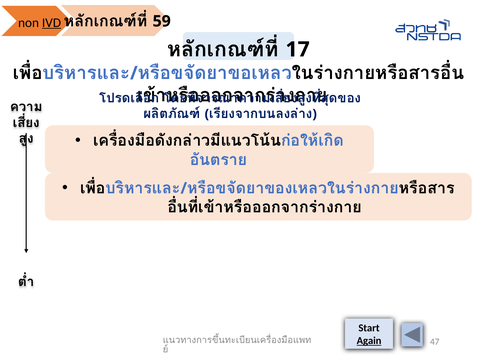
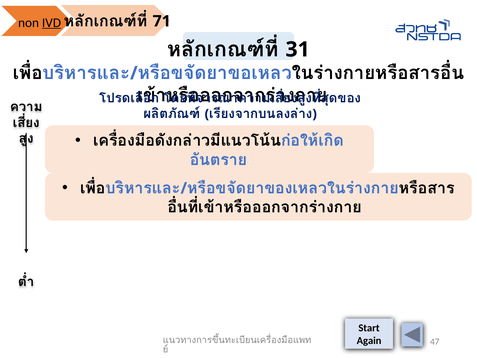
59: 59 -> 71
17: 17 -> 31
Again underline: present -> none
